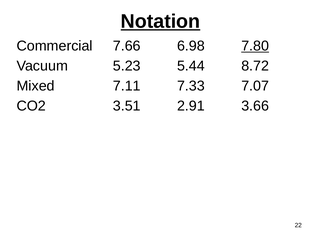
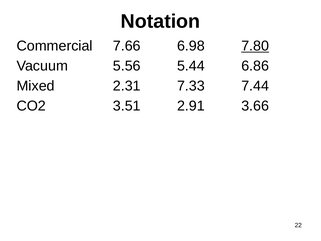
Notation underline: present -> none
5.23: 5.23 -> 5.56
8.72: 8.72 -> 6.86
7.11: 7.11 -> 2.31
7.07: 7.07 -> 7.44
